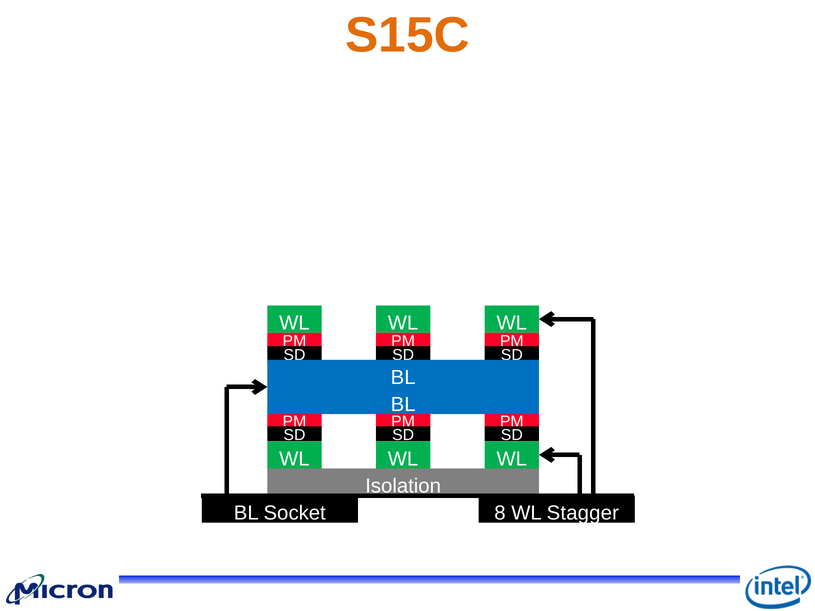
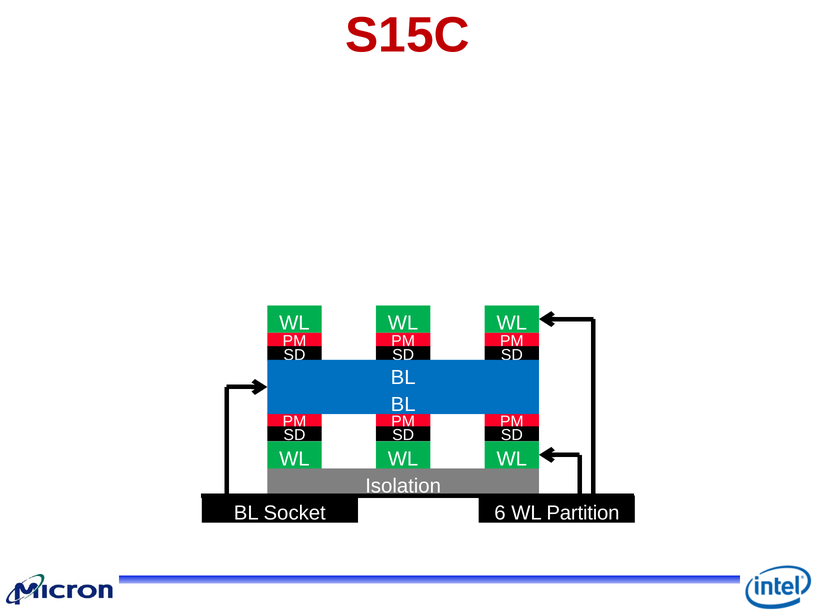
S15C colour: orange -> red
8: 8 -> 6
Stagger: Stagger -> Partition
